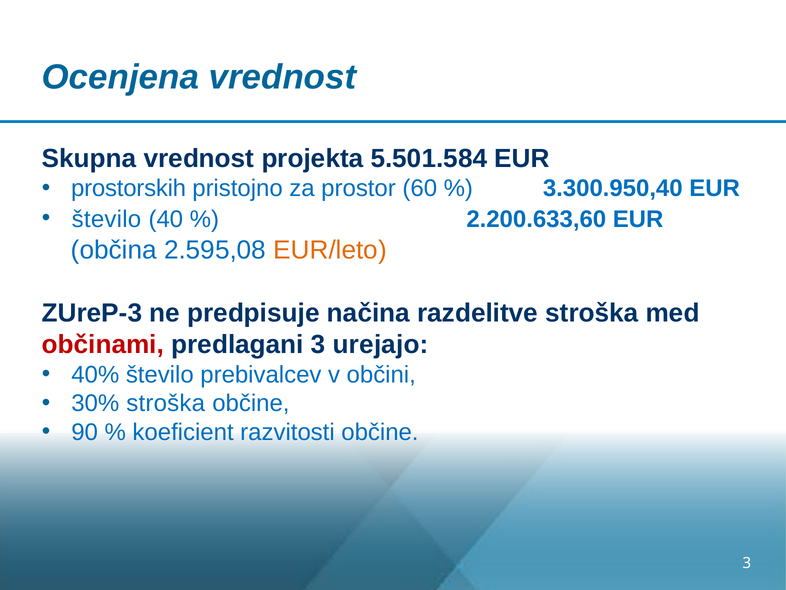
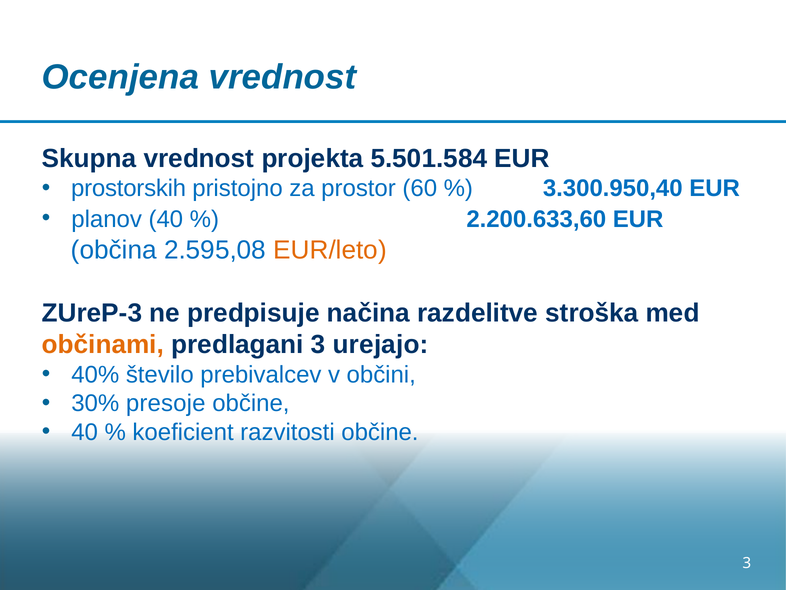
število at (106, 219): število -> planov
občinami colour: red -> orange
30% stroška: stroška -> presoje
90 at (85, 432): 90 -> 40
